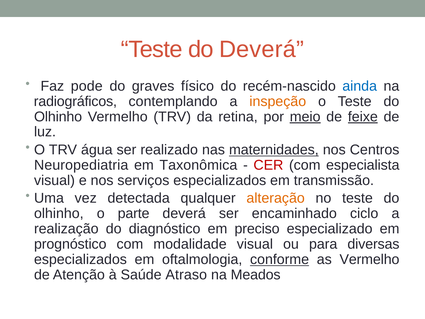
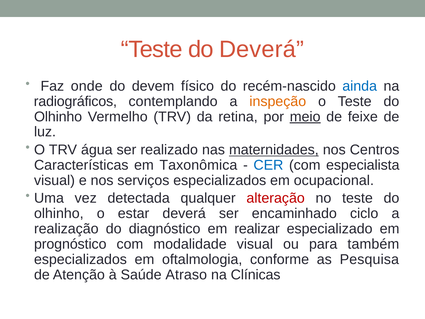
pode: pode -> onde
graves: graves -> devem
feixe underline: present -> none
Neuropediatria: Neuropediatria -> Características
CER colour: red -> blue
transmissão: transmissão -> ocupacional
alteração colour: orange -> red
parte: parte -> estar
preciso: preciso -> realizar
diversas: diversas -> também
conforme underline: present -> none
as Vermelho: Vermelho -> Pesquisa
Meados: Meados -> Clínicas
